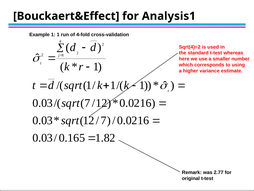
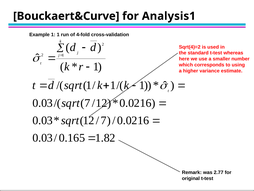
Bouckaert&Effect: Bouckaert&Effect -> Bouckaert&Curve
